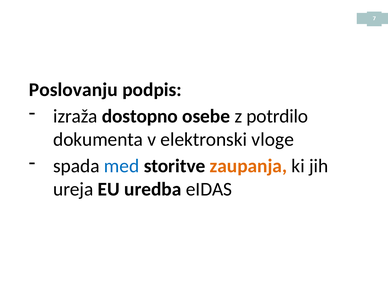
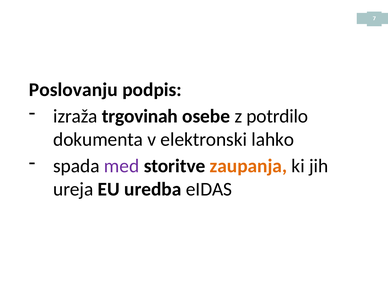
dostopno: dostopno -> trgovinah
vloge: vloge -> lahko
med colour: blue -> purple
